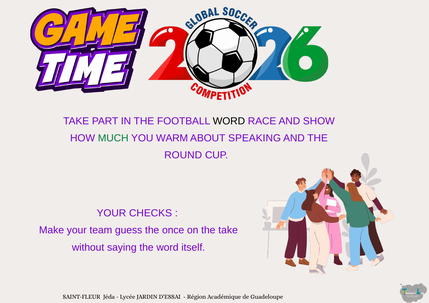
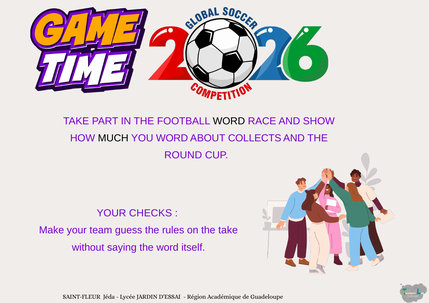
MUCH colour: green -> black
YOU WARM: WARM -> WORD
SPEAKING: SPEAKING -> COLLECTS
once: once -> rules
